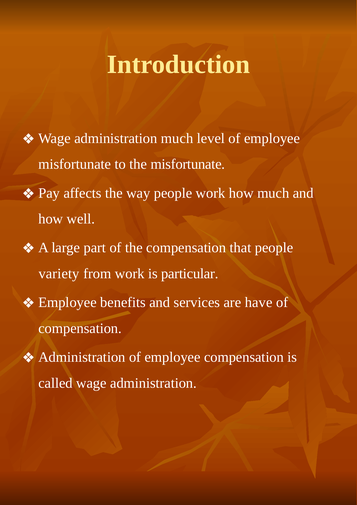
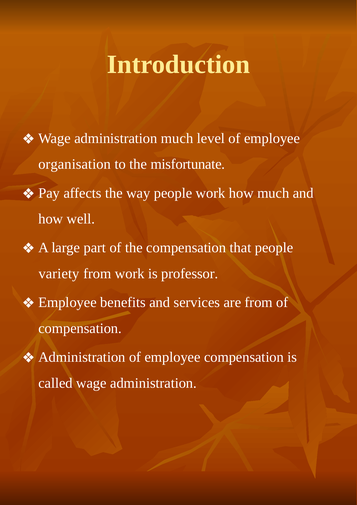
misfortunate at (75, 164): misfortunate -> organisation
particular: particular -> professor
are have: have -> from
